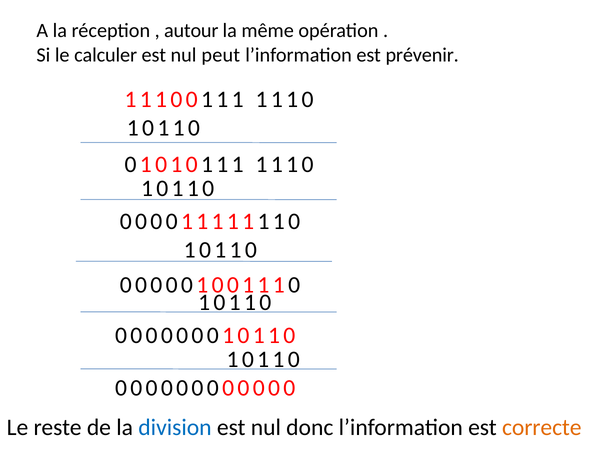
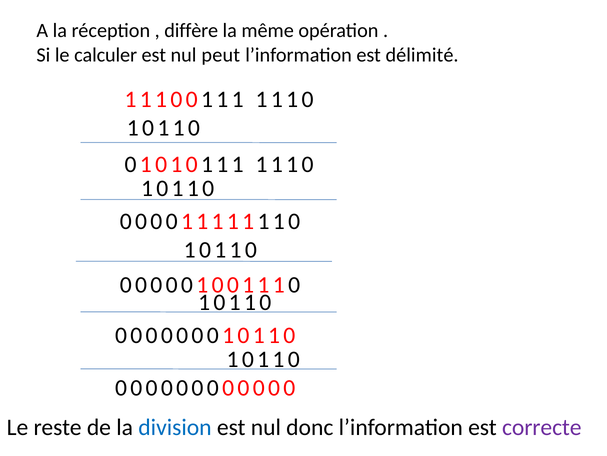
autour: autour -> diffère
prévenir: prévenir -> délimité
correcte colour: orange -> purple
